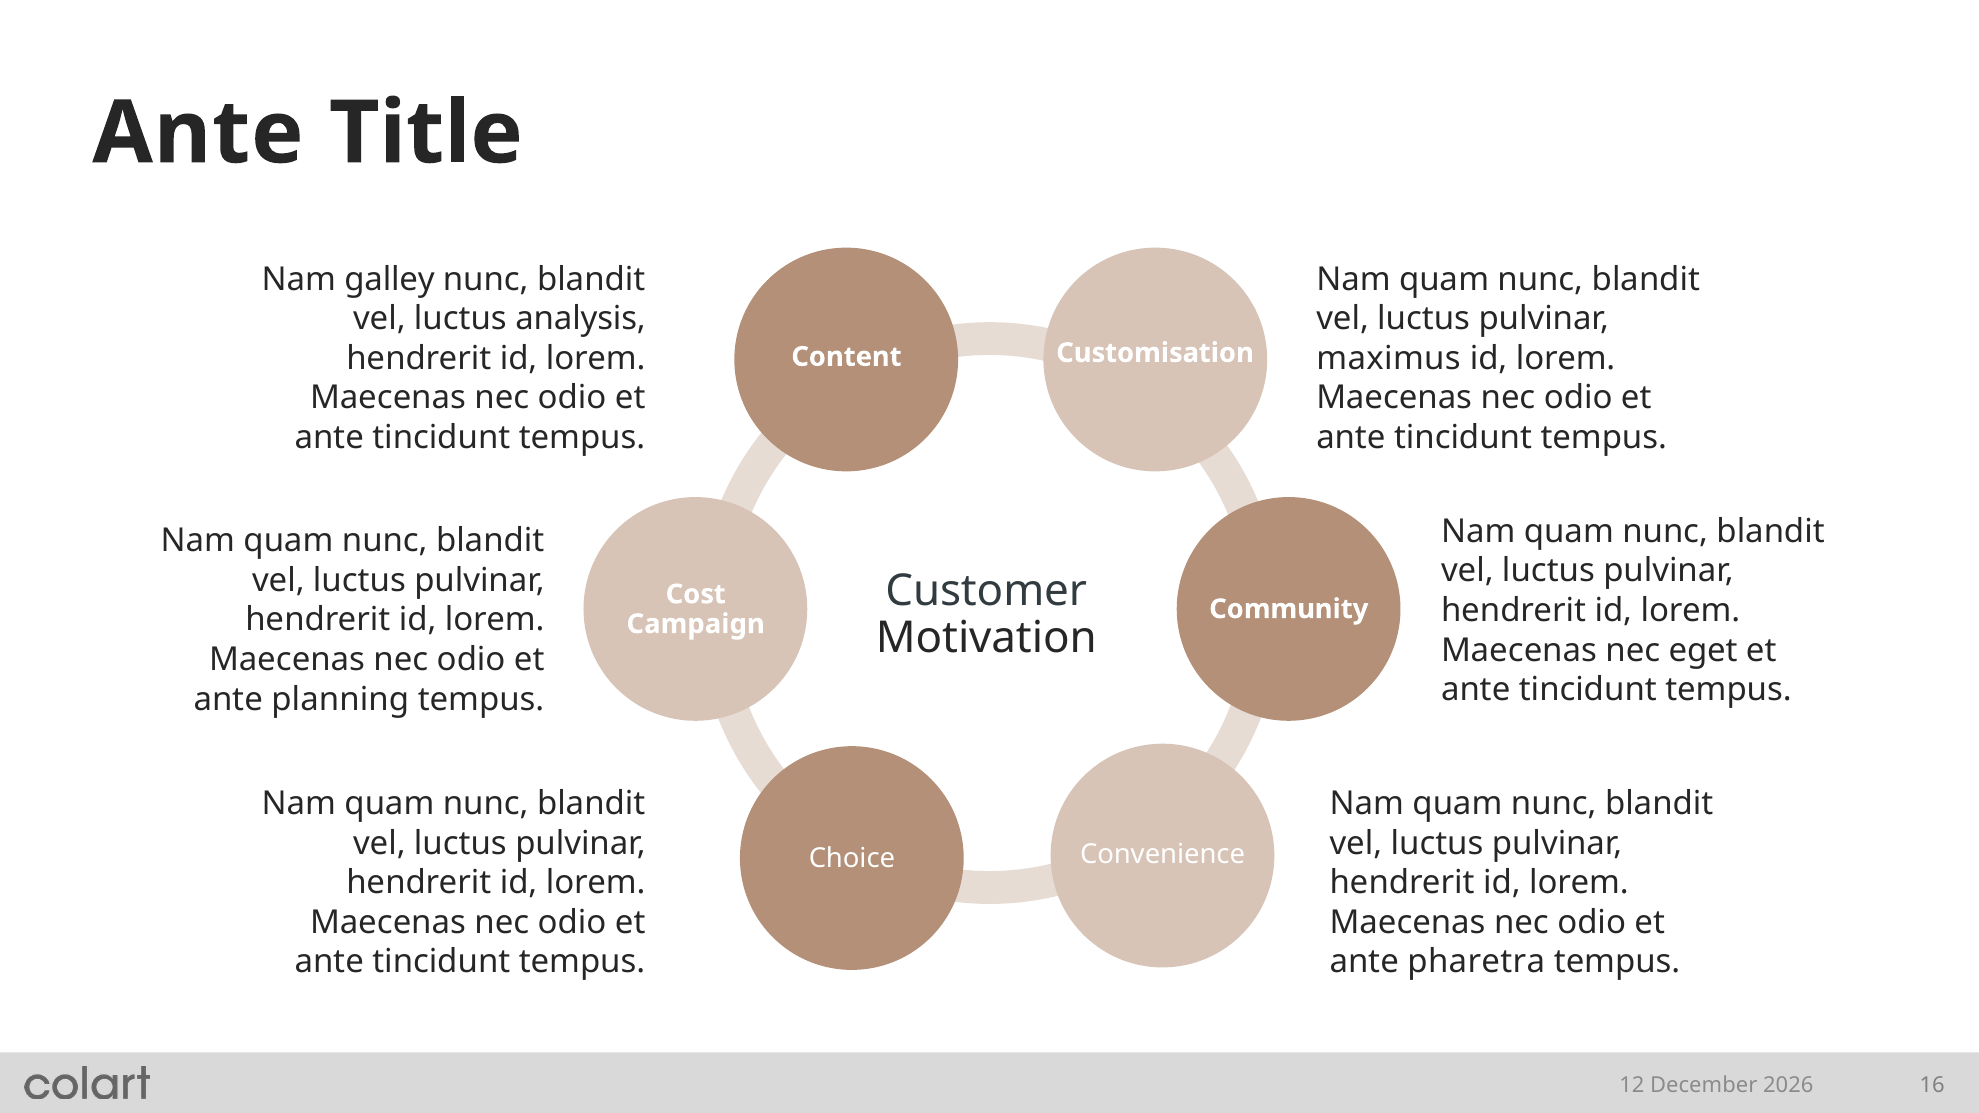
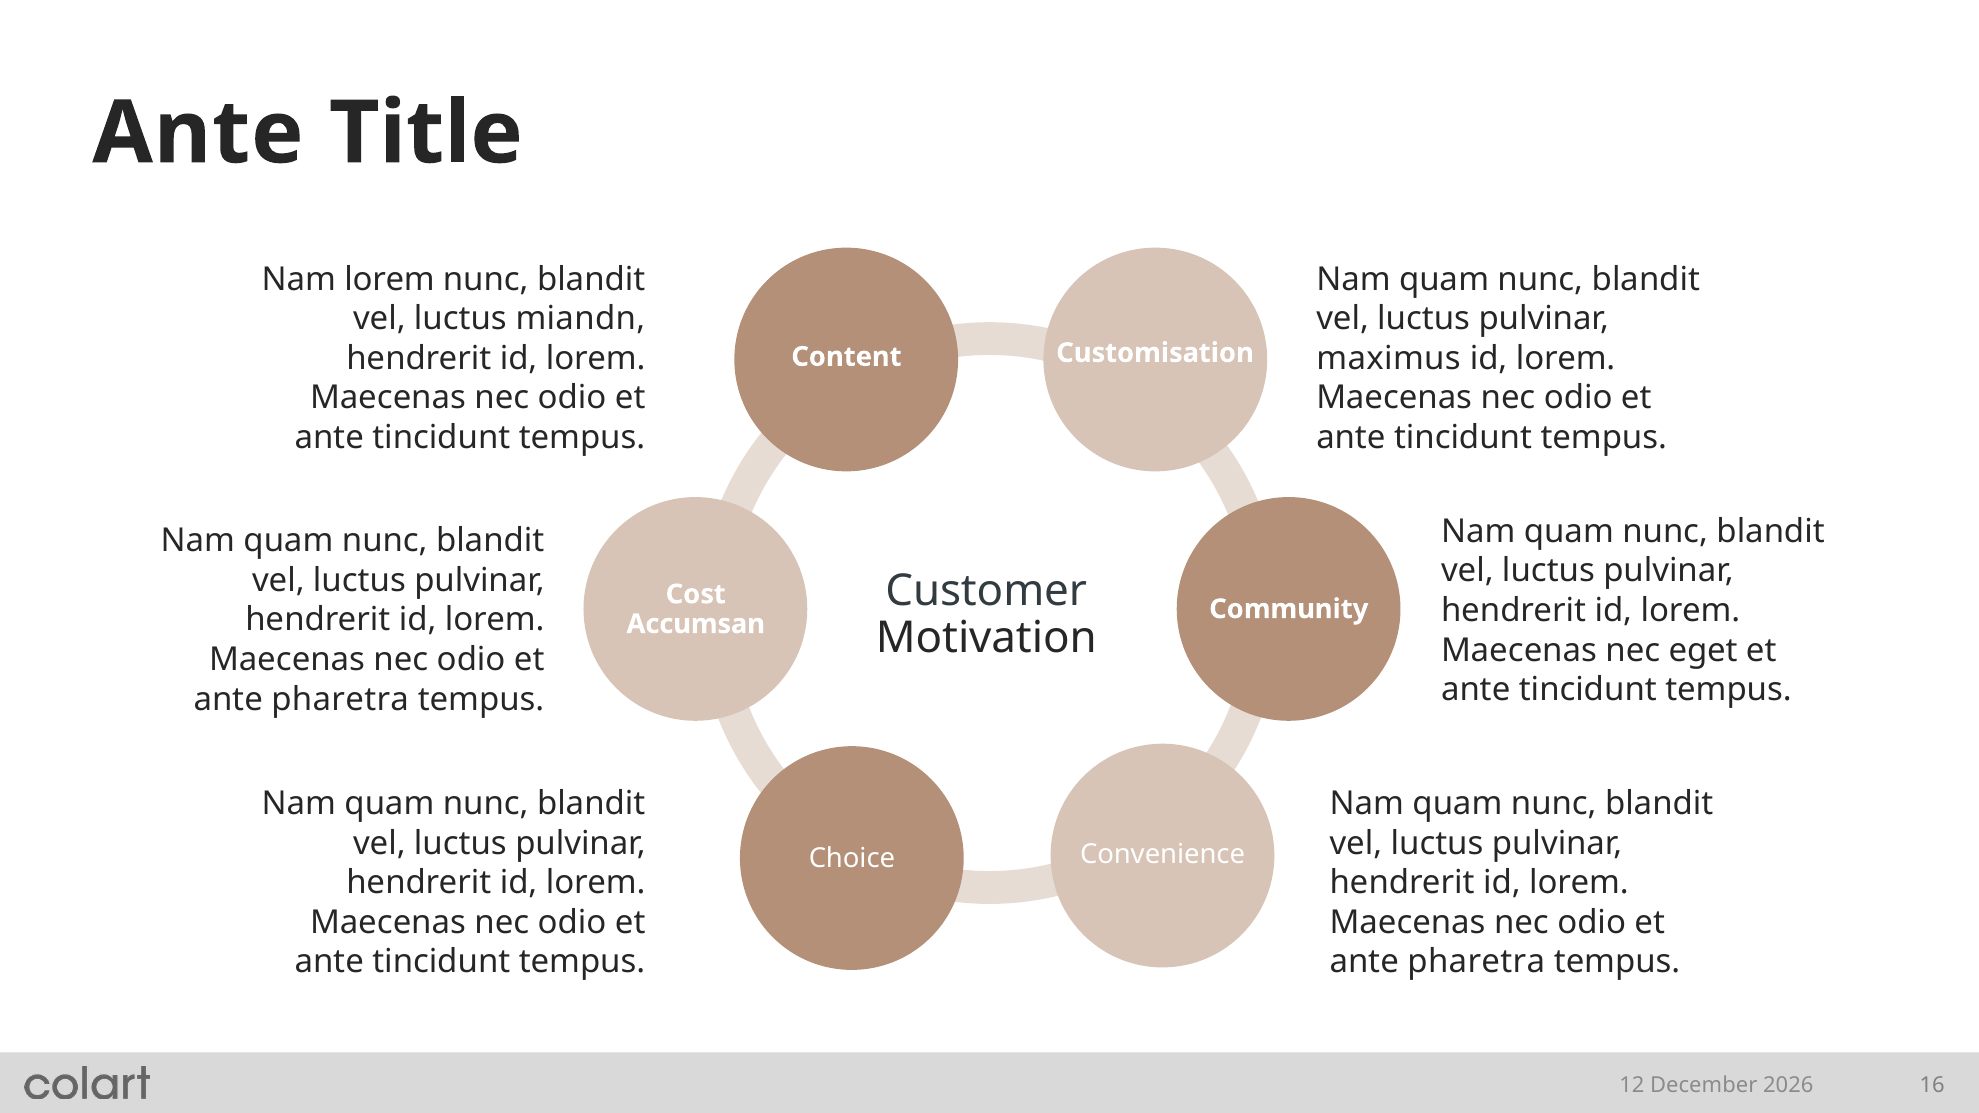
Nam galley: galley -> lorem
analysis: analysis -> miandn
Campaign: Campaign -> Accumsan
planning at (340, 699): planning -> pharetra
